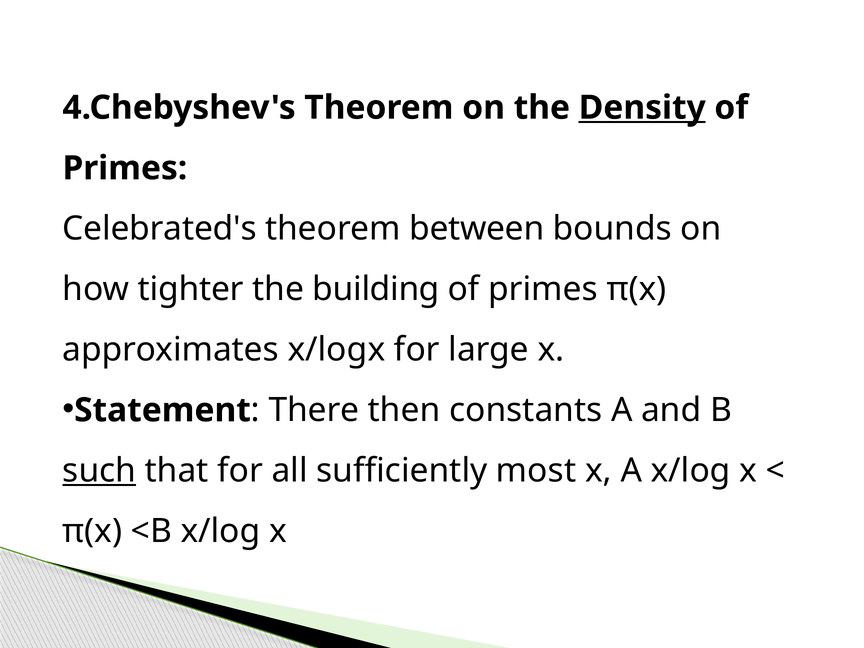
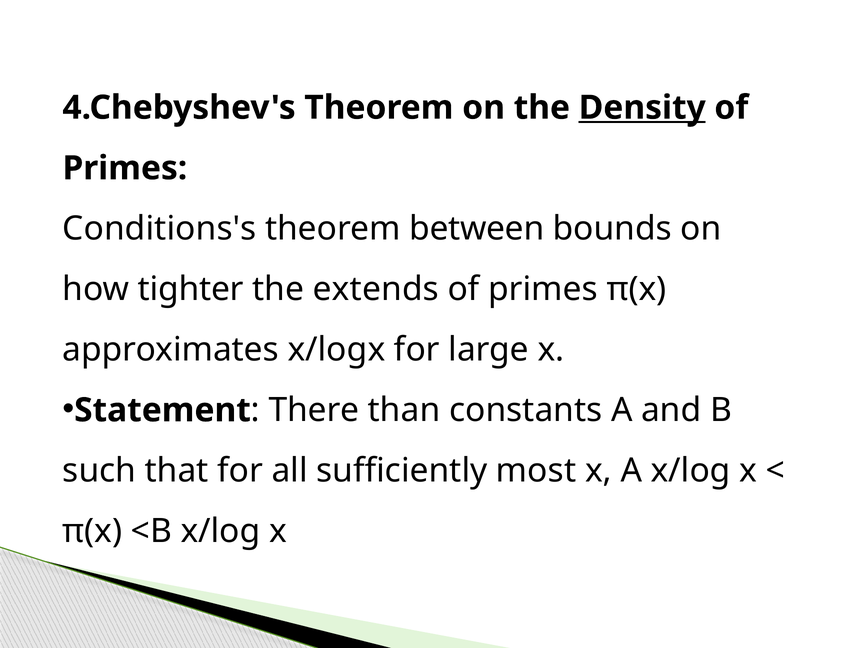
Celebrated's: Celebrated's -> Conditions's
building: building -> extends
then: then -> than
such underline: present -> none
